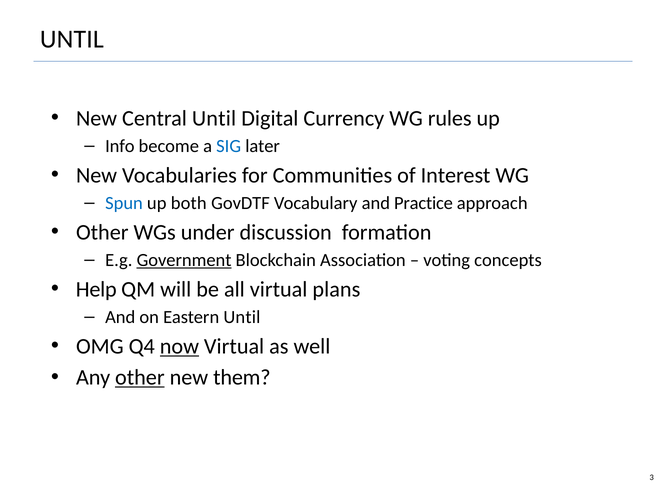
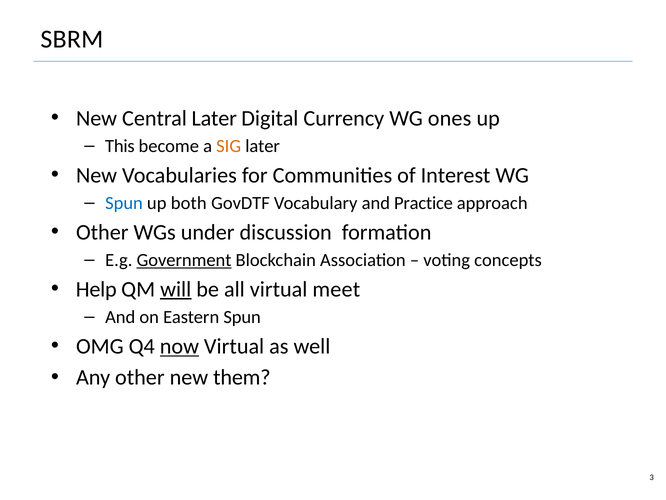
UNTIL at (72, 39): UNTIL -> SBRM
Central Until: Until -> Later
rules: rules -> ones
Info: Info -> This
SIG colour: blue -> orange
will underline: none -> present
plans: plans -> meet
Eastern Until: Until -> Spun
other at (140, 377) underline: present -> none
